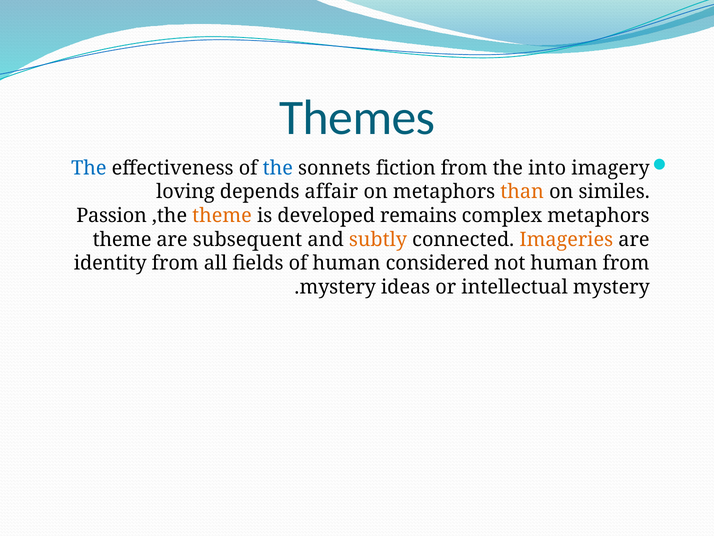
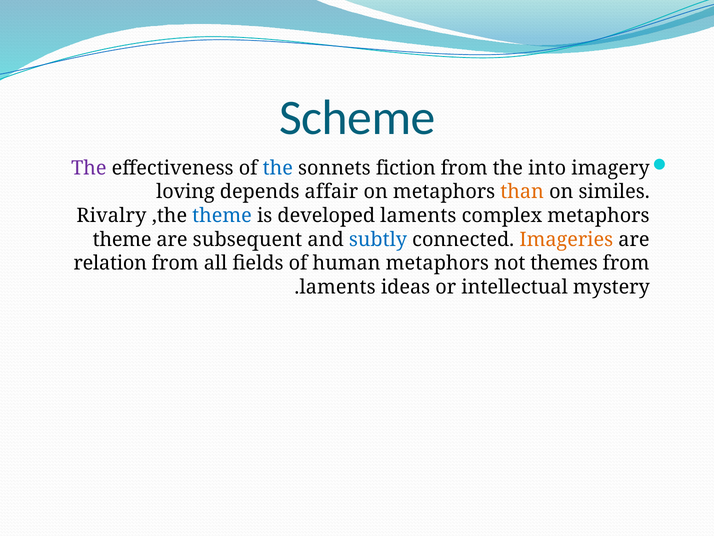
Themes: Themes -> Scheme
The at (89, 168) colour: blue -> purple
Passion: Passion -> Rivalry
theme at (222, 216) colour: orange -> blue
developed remains: remains -> laments
subtly colour: orange -> blue
identity: identity -> relation
human considered: considered -> metaphors
not human: human -> themes
mystery at (338, 287): mystery -> laments
